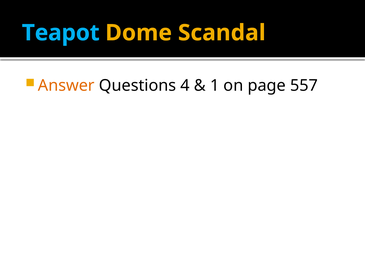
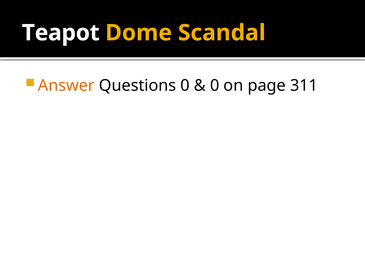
Teapot colour: light blue -> white
Questions 4: 4 -> 0
1 at (215, 85): 1 -> 0
557: 557 -> 311
